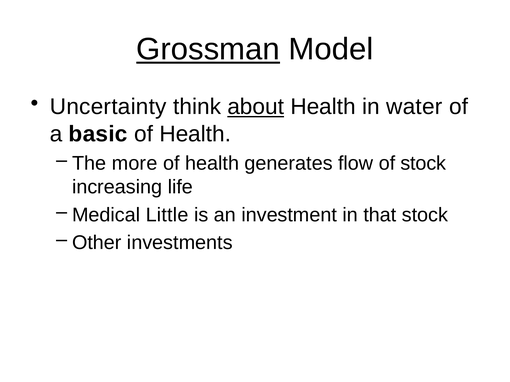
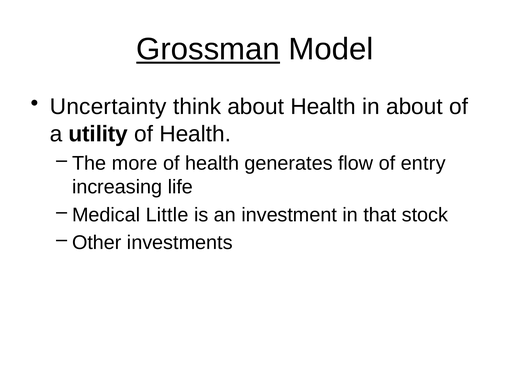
about at (256, 107) underline: present -> none
in water: water -> about
basic: basic -> utility
of stock: stock -> entry
